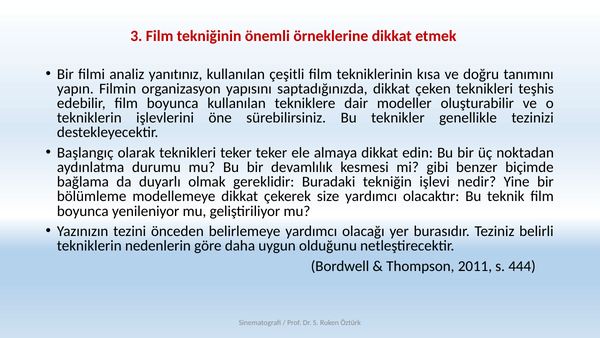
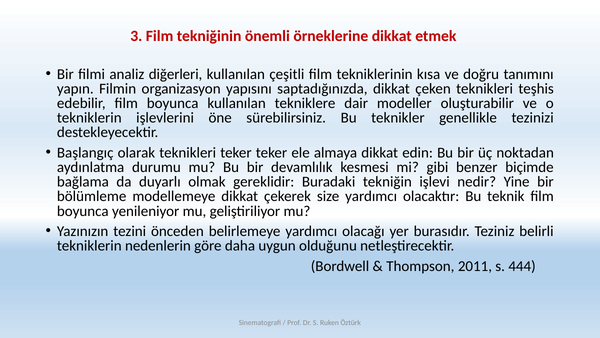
yanıtınız: yanıtınız -> diğerleri
